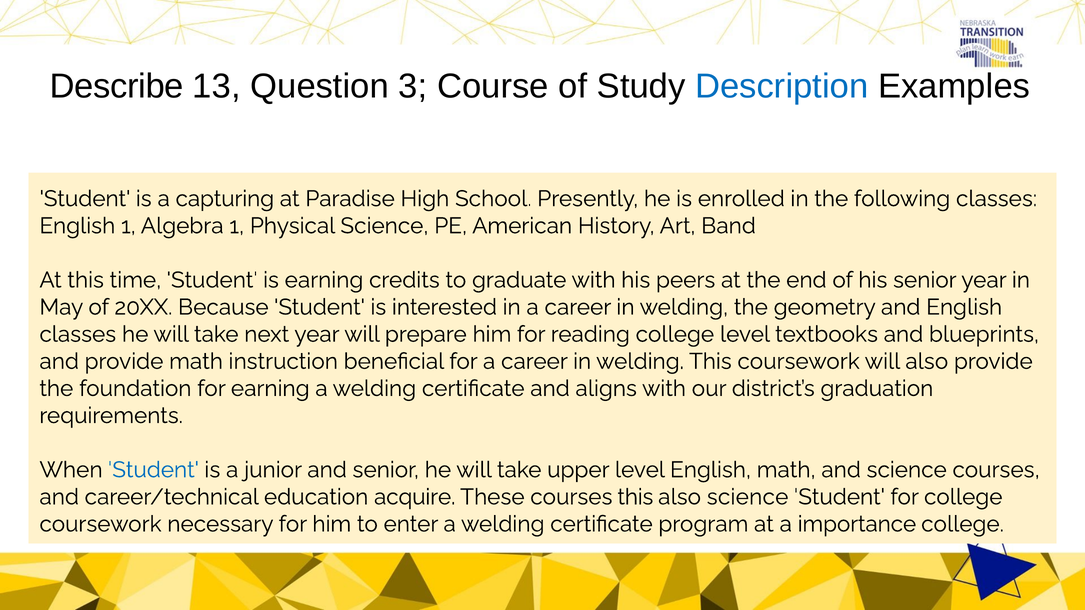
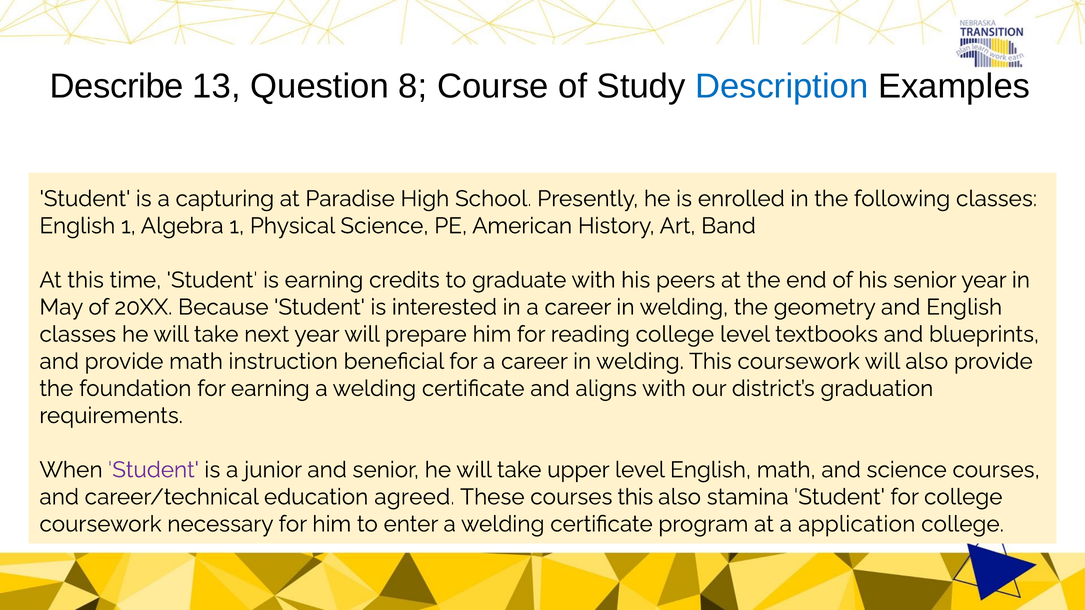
3: 3 -> 8
Student at (153, 470) colour: blue -> purple
acquire: acquire -> agreed
also science: science -> stamina
importance: importance -> application
